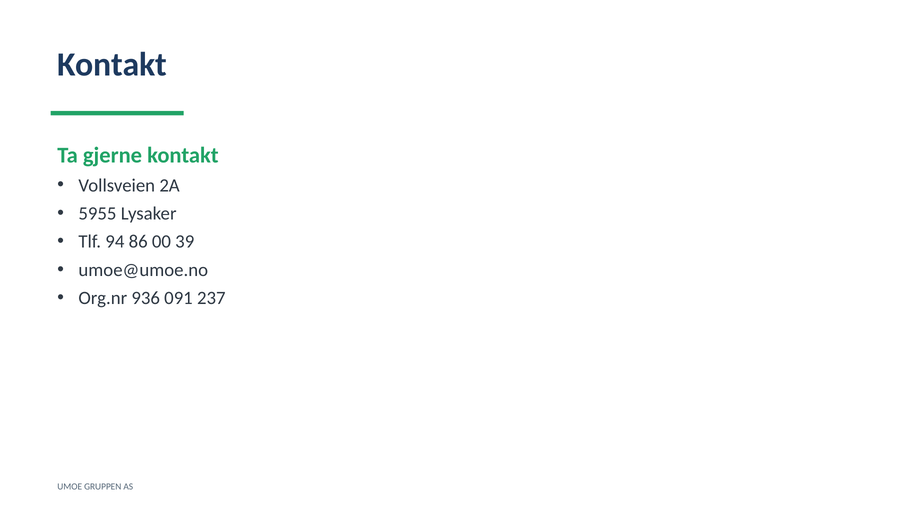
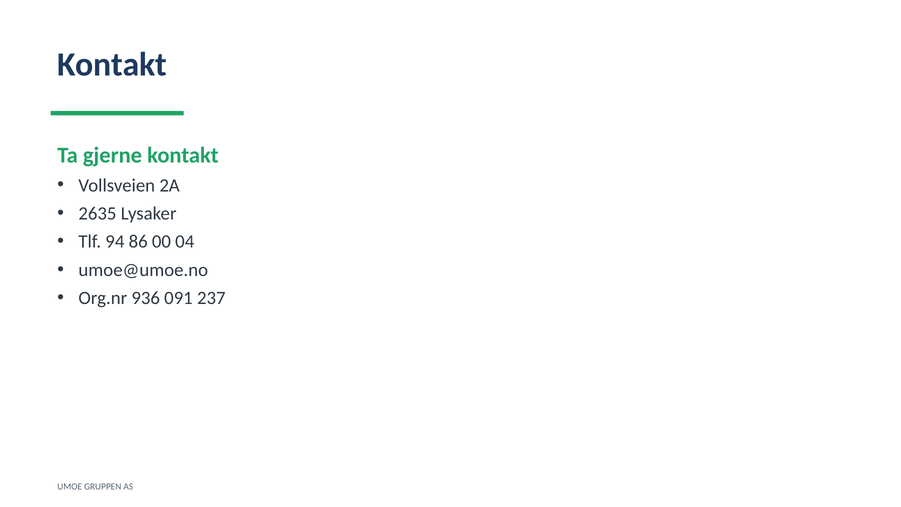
5955: 5955 -> 2635
39: 39 -> 04
